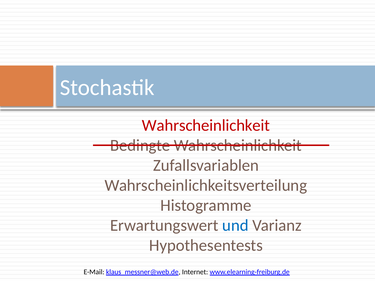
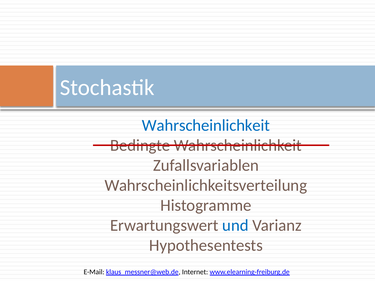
Wahrscheinlichkeit at (206, 126) colour: red -> blue
